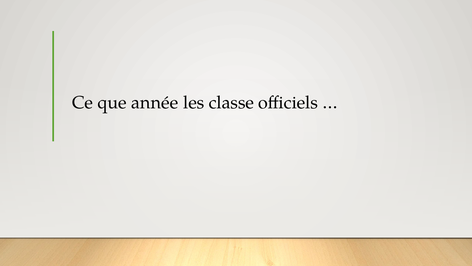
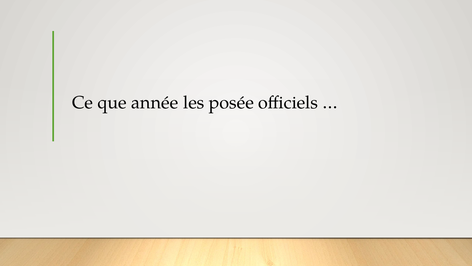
classe: classe -> posée
